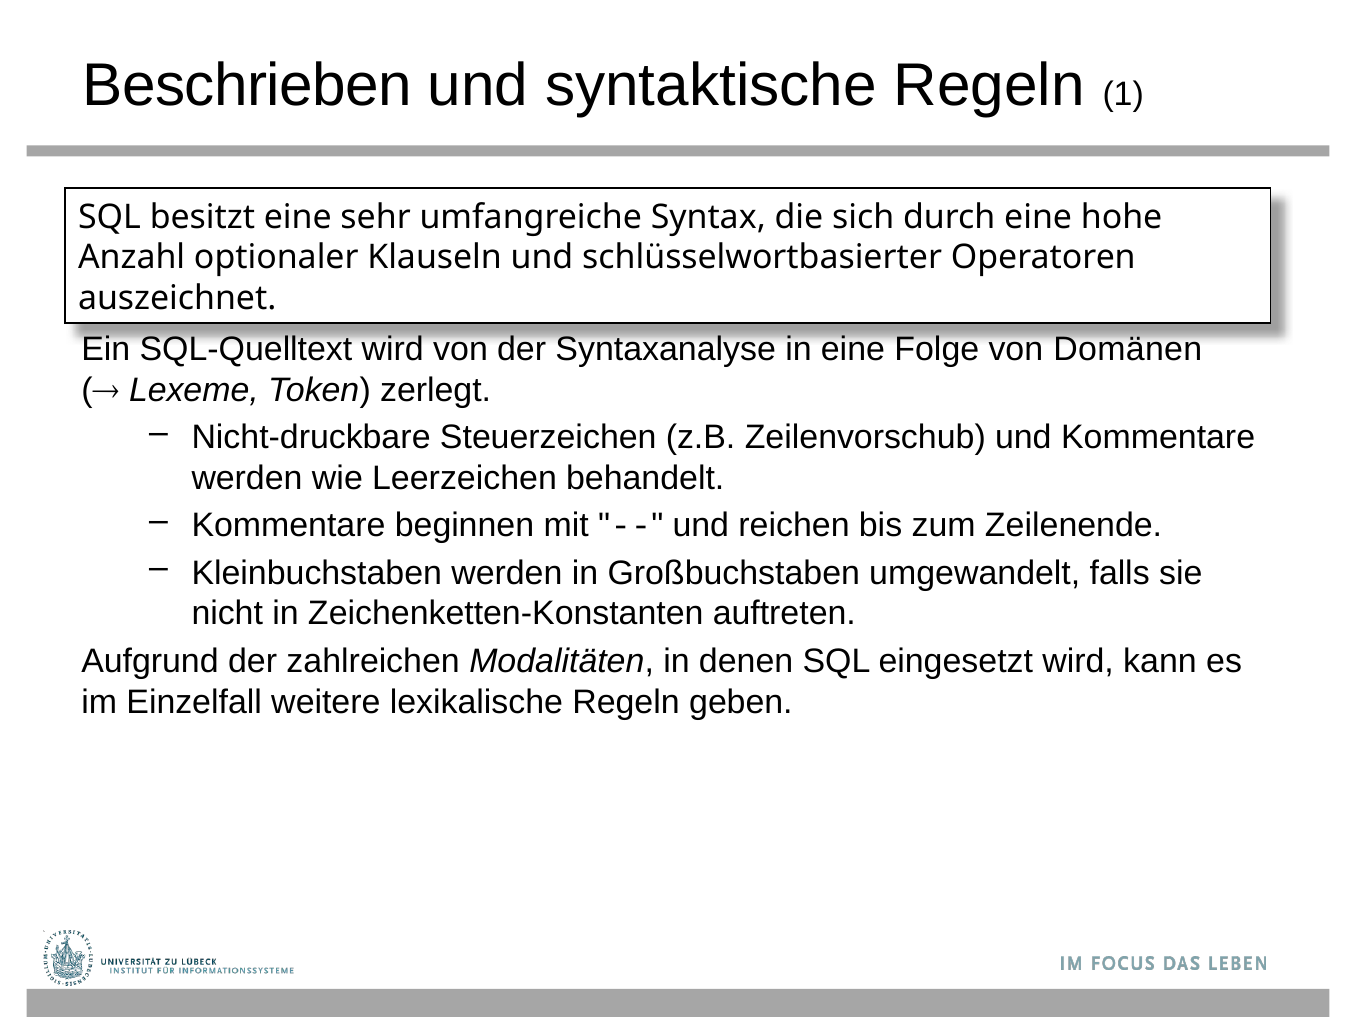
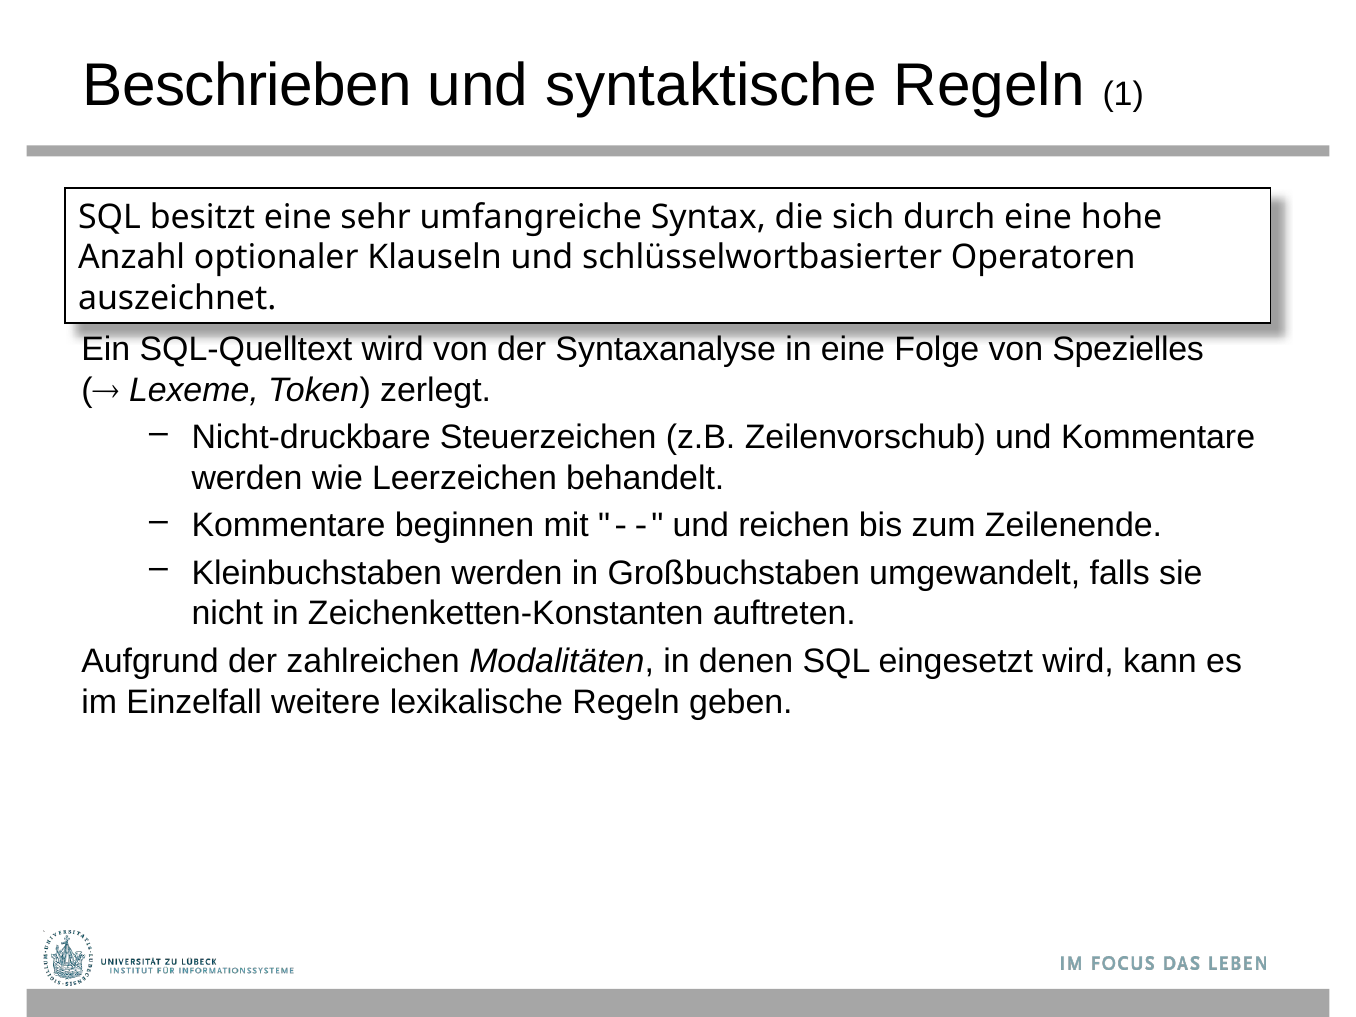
Domänen: Domänen -> Spezielles
